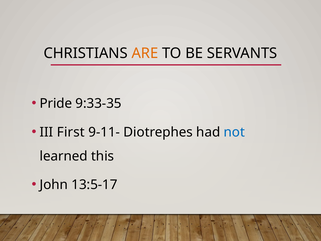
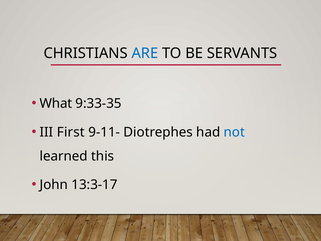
ARE colour: orange -> blue
Pride: Pride -> What
13:5-17: 13:5-17 -> 13:3-17
